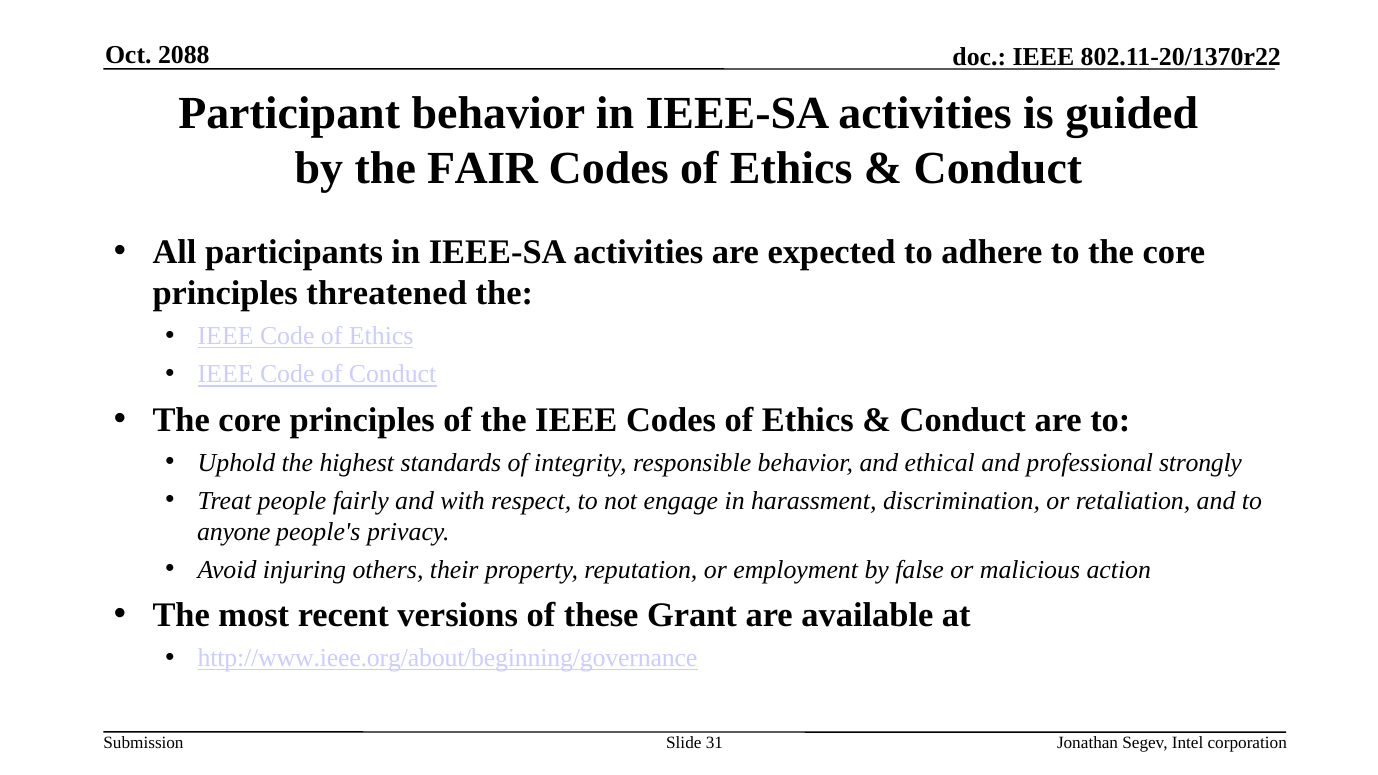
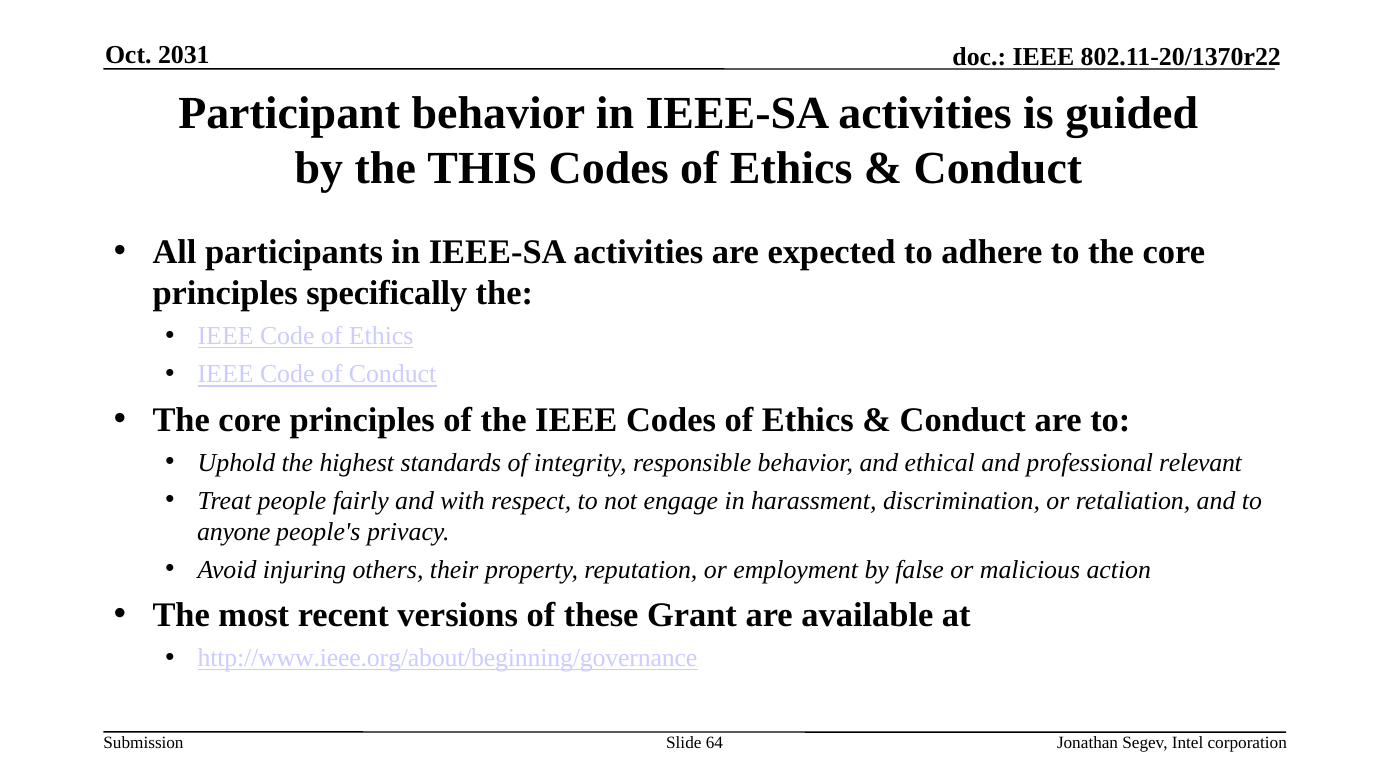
2088: 2088 -> 2031
FAIR: FAIR -> THIS
threatened: threatened -> specifically
strongly: strongly -> relevant
31: 31 -> 64
